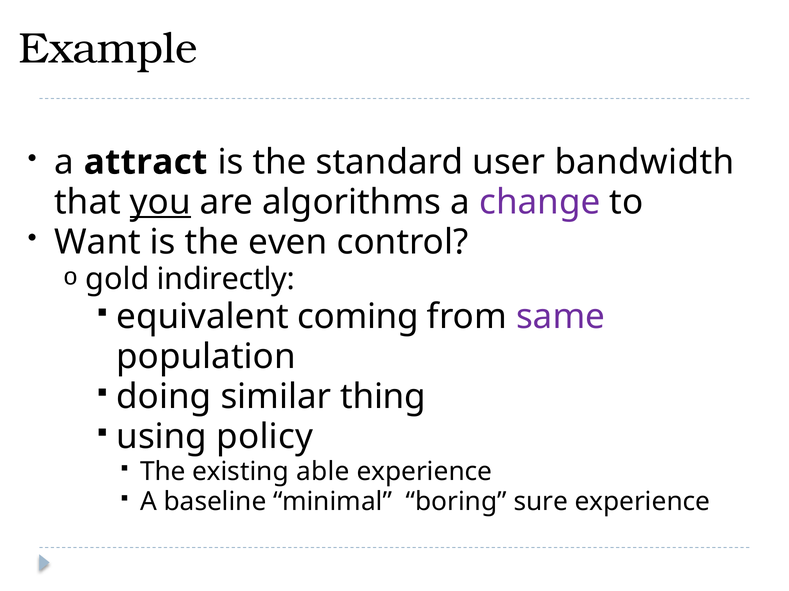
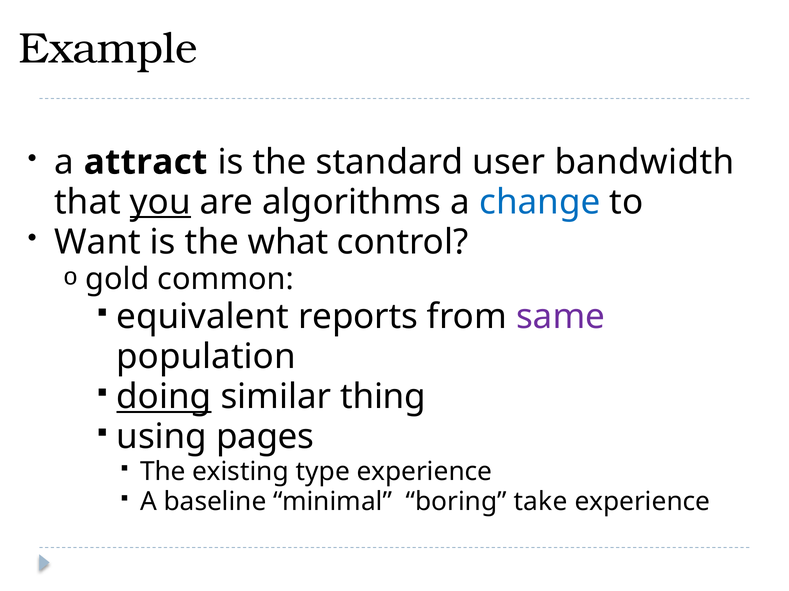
change colour: purple -> blue
even: even -> what
indirectly: indirectly -> common
coming: coming -> reports
doing underline: none -> present
policy: policy -> pages
able: able -> type
sure: sure -> take
